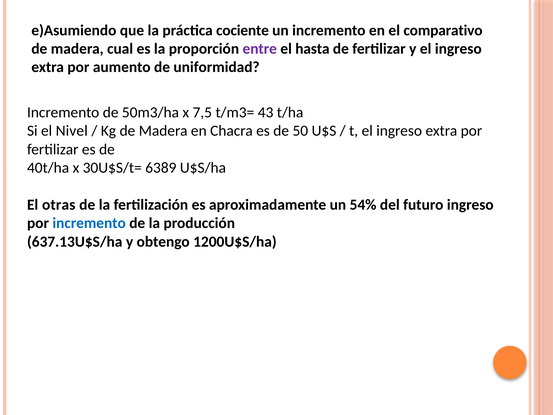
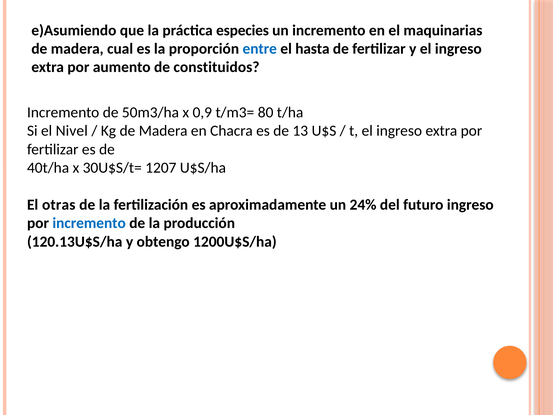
cociente: cociente -> especies
comparativo: comparativo -> maquinarias
entre colour: purple -> blue
uniformidad: uniformidad -> constituidos
7,5: 7,5 -> 0,9
43: 43 -> 80
50: 50 -> 13
6389: 6389 -> 1207
54%: 54% -> 24%
637.13U$S/ha: 637.13U$S/ha -> 120.13U$S/ha
